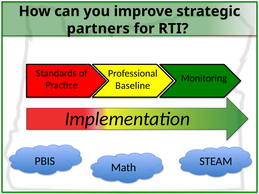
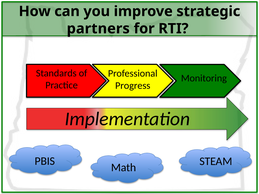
Baseline: Baseline -> Progress
